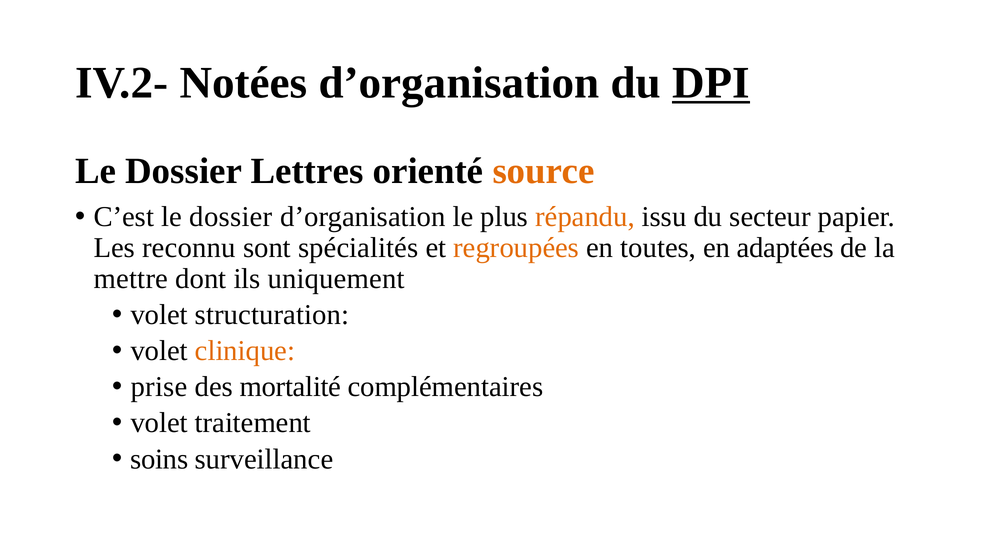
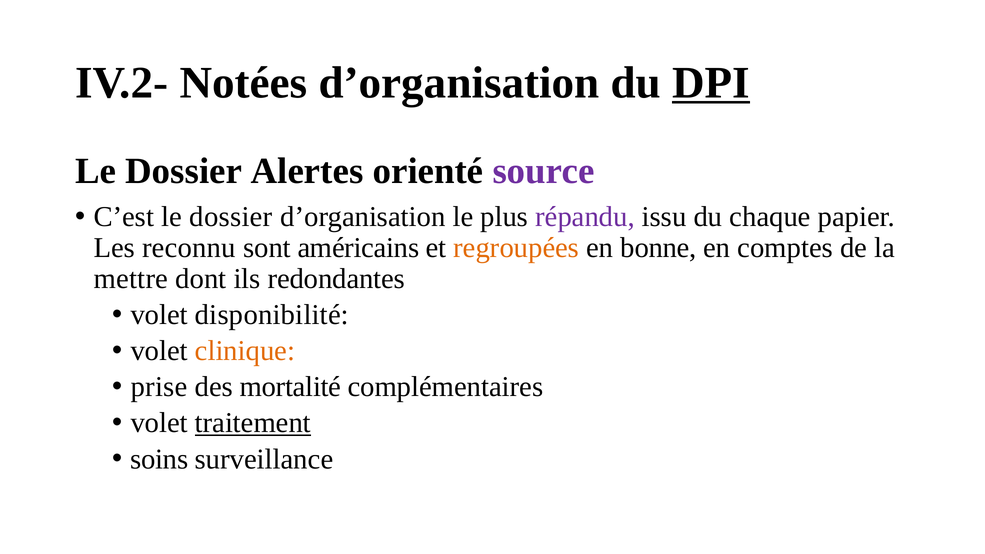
Lettres: Lettres -> Alertes
source colour: orange -> purple
répandu colour: orange -> purple
secteur: secteur -> chaque
spécialités: spécialités -> américains
toutes: toutes -> bonne
adaptées: adaptées -> comptes
uniquement: uniquement -> redondantes
structuration: structuration -> disponibilité
traitement underline: none -> present
